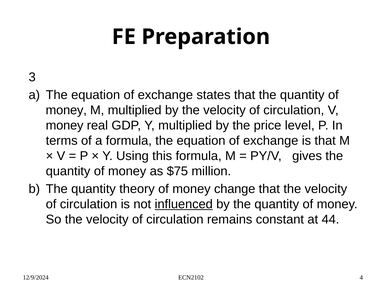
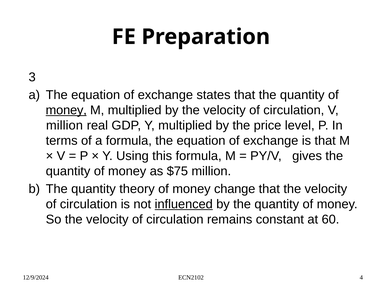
money at (66, 110) underline: none -> present
money at (65, 126): money -> million
44: 44 -> 60
